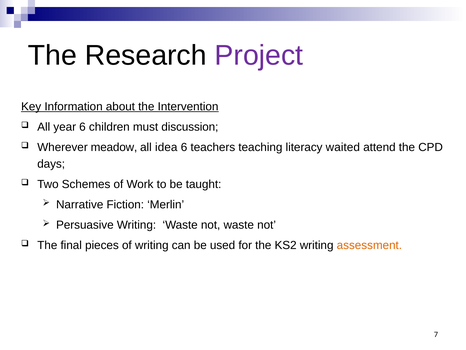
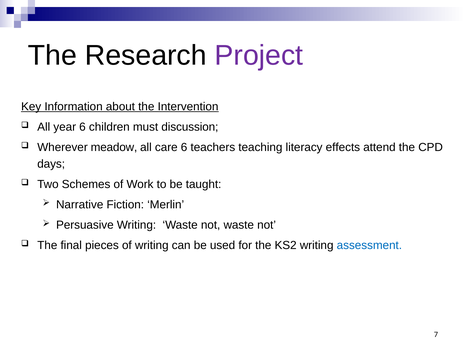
idea: idea -> care
waited: waited -> effects
assessment colour: orange -> blue
